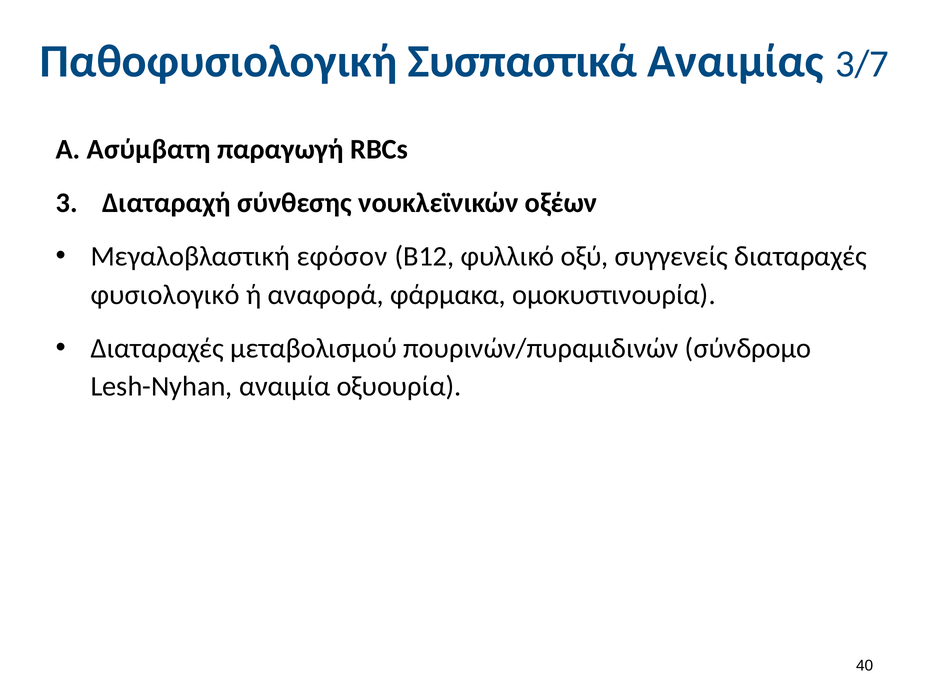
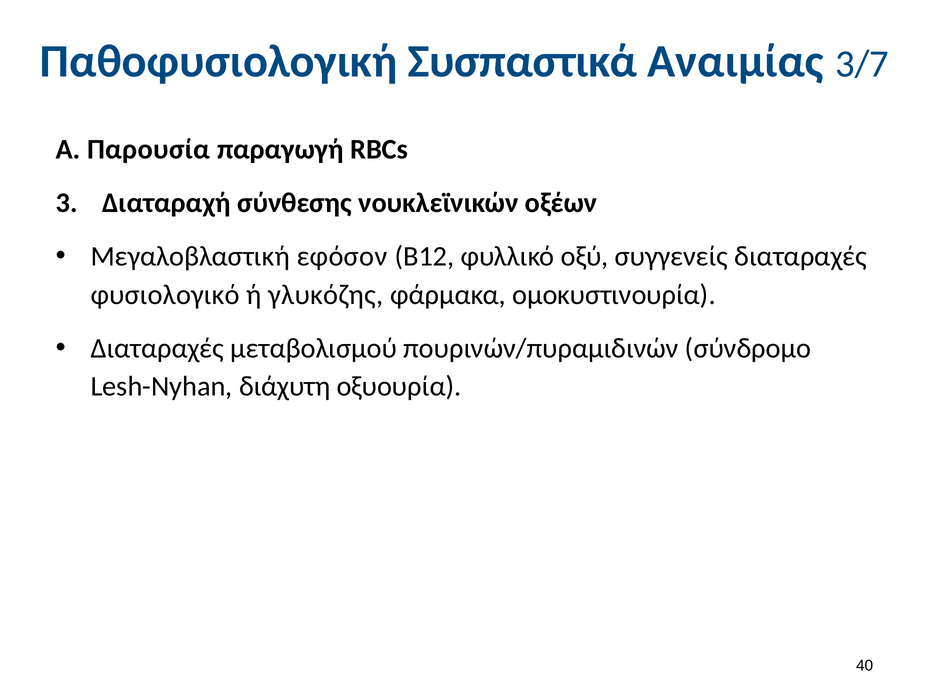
Ασύμβατη: Ασύμβατη -> Παρουσία
αναφορά: αναφορά -> γλυκόζης
αναιμία: αναιμία -> διάχυτη
